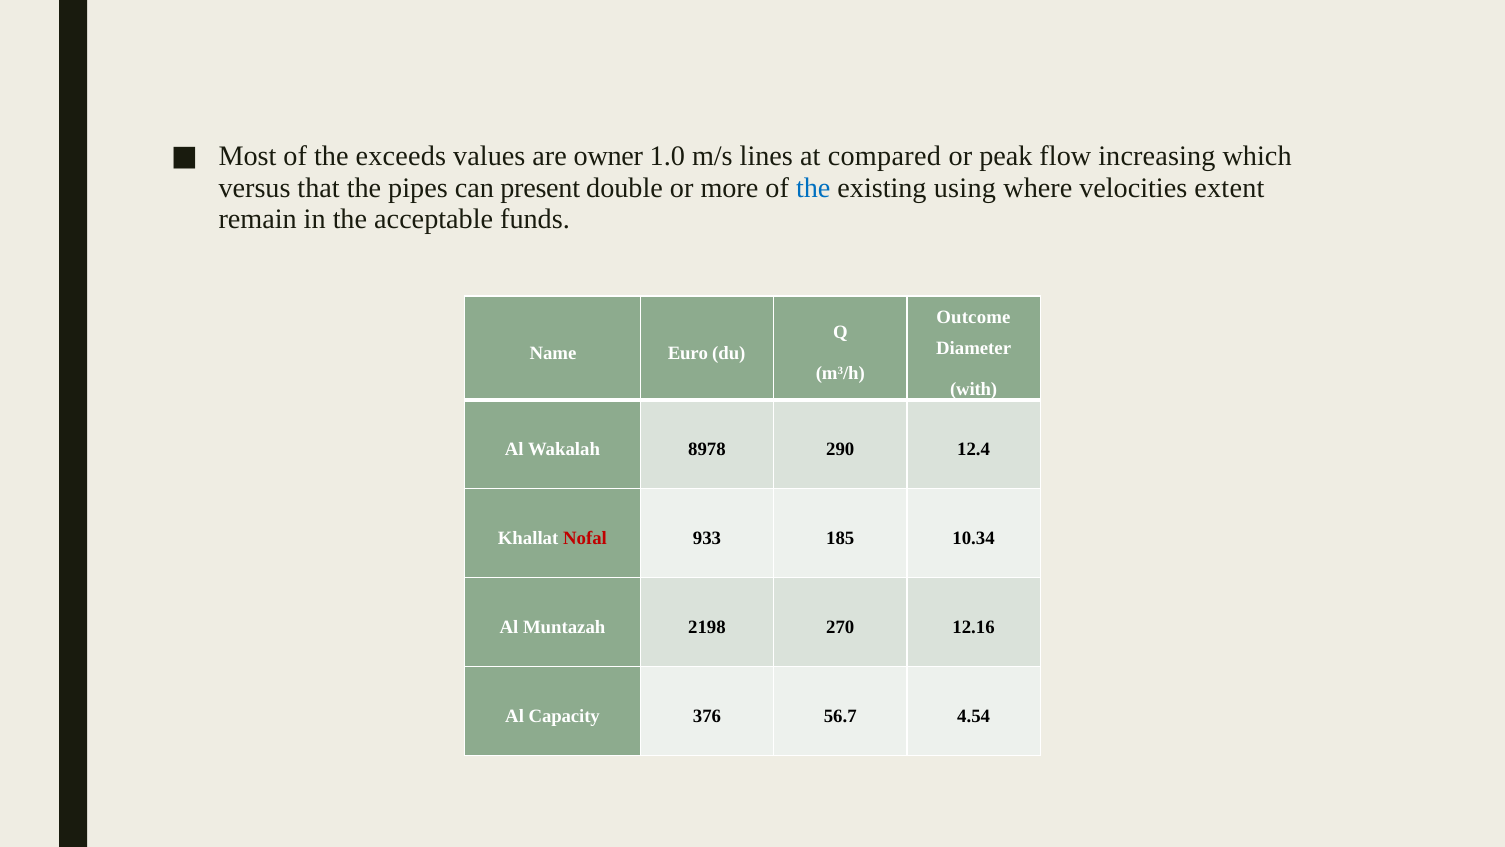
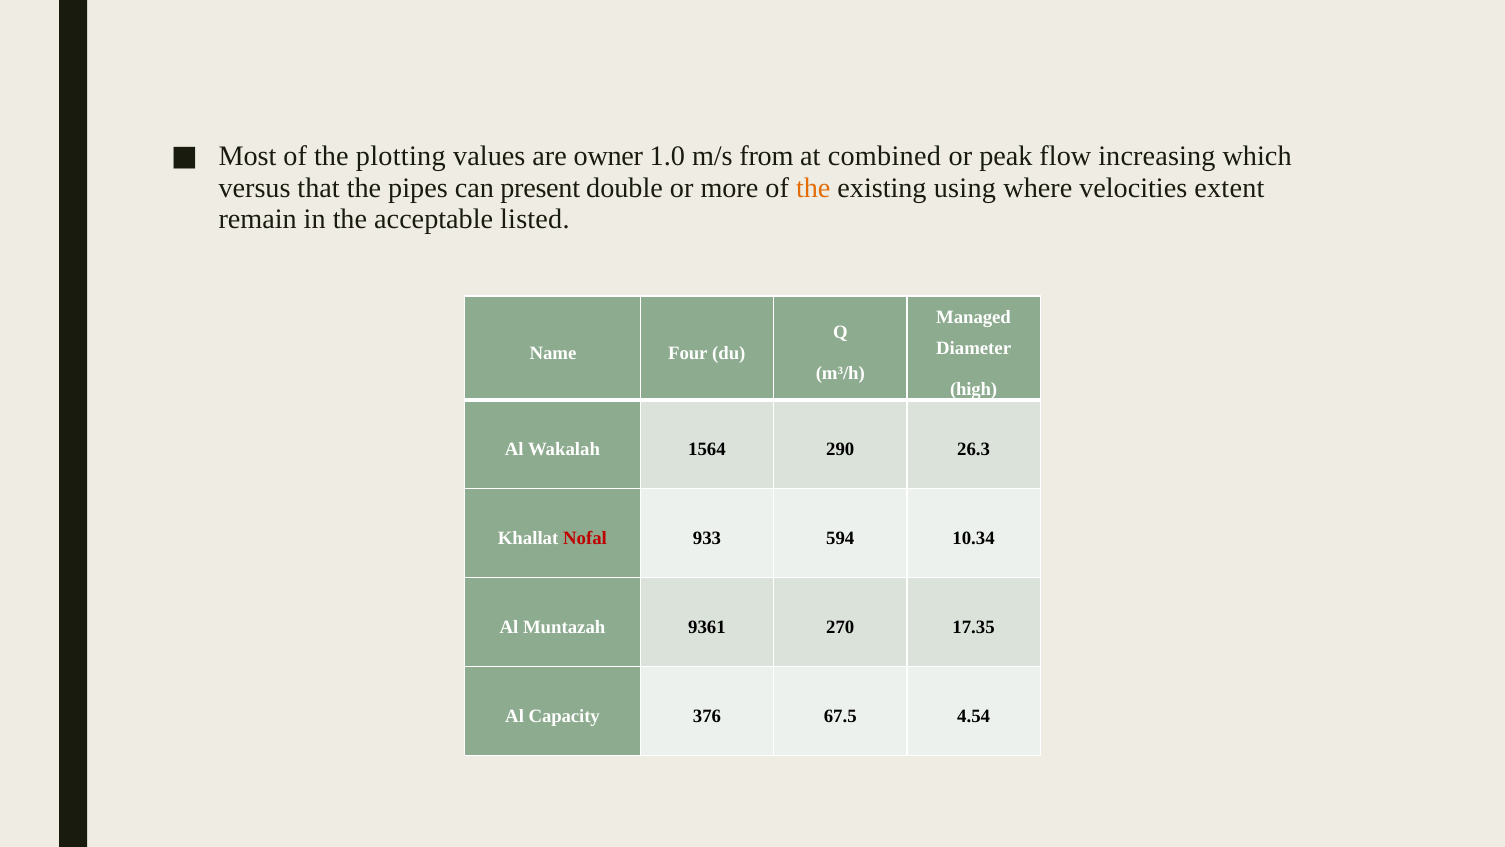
exceeds: exceeds -> plotting
lines: lines -> from
compared: compared -> combined
the at (813, 188) colour: blue -> orange
funds: funds -> listed
Outcome: Outcome -> Managed
Euro: Euro -> Four
with: with -> high
8978: 8978 -> 1564
12.4: 12.4 -> 26.3
185: 185 -> 594
2198: 2198 -> 9361
12.16: 12.16 -> 17.35
56.7: 56.7 -> 67.5
